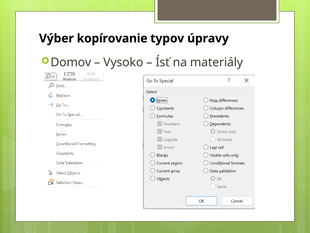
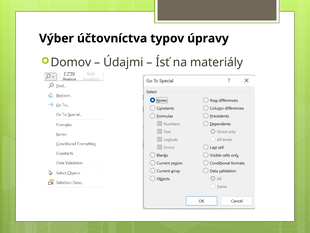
kopírovanie: kopírovanie -> účtovníctva
Vysoko: Vysoko -> Údajmi
